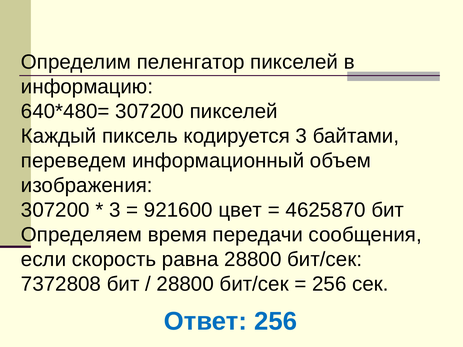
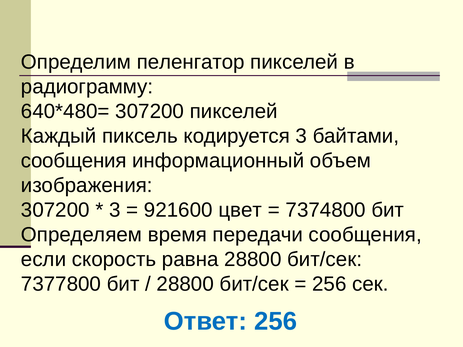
информацию: информацию -> радиограмму
переведем at (74, 161): переведем -> сообщения
4625870: 4625870 -> 7374800
7372808: 7372808 -> 7377800
